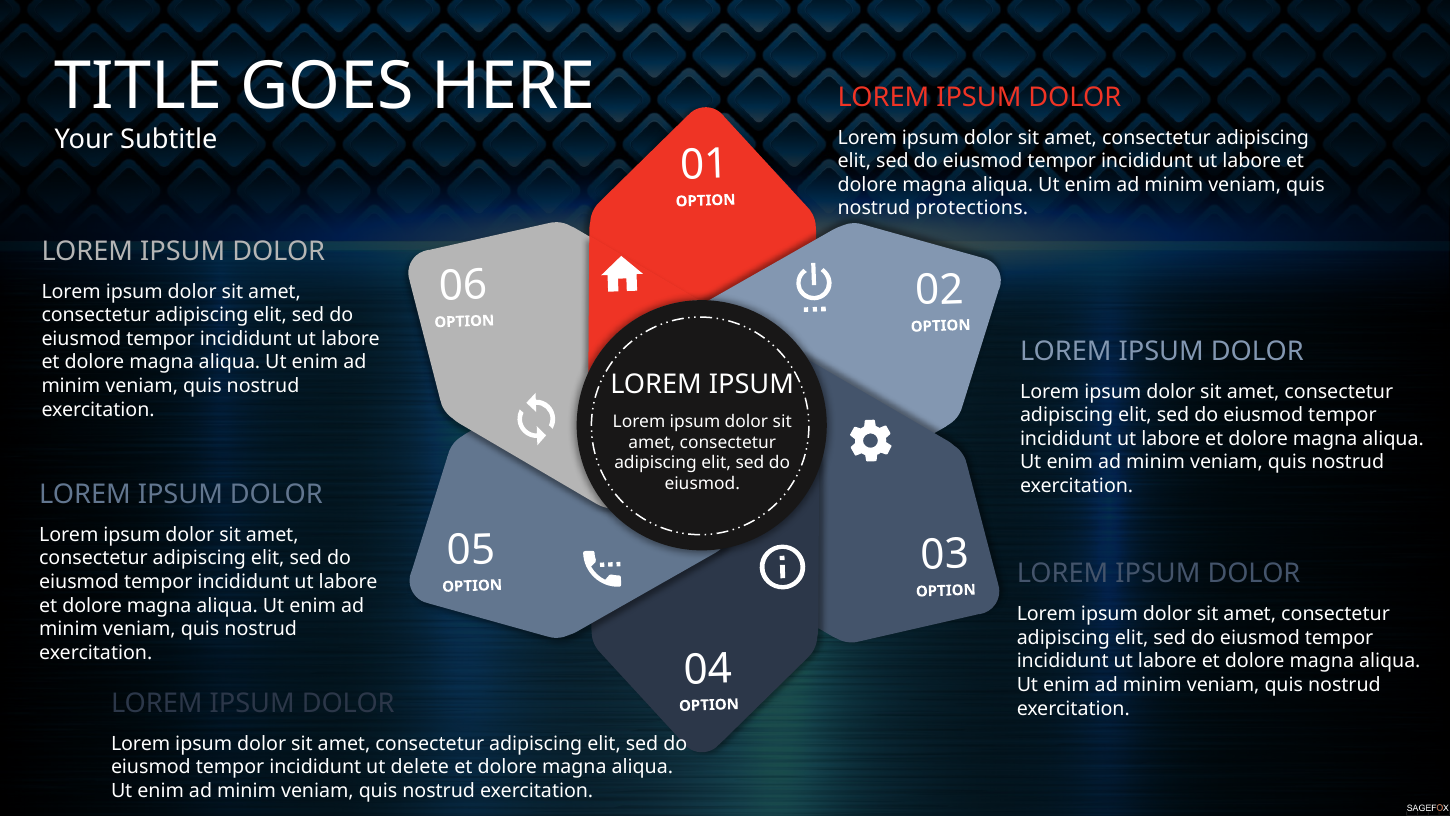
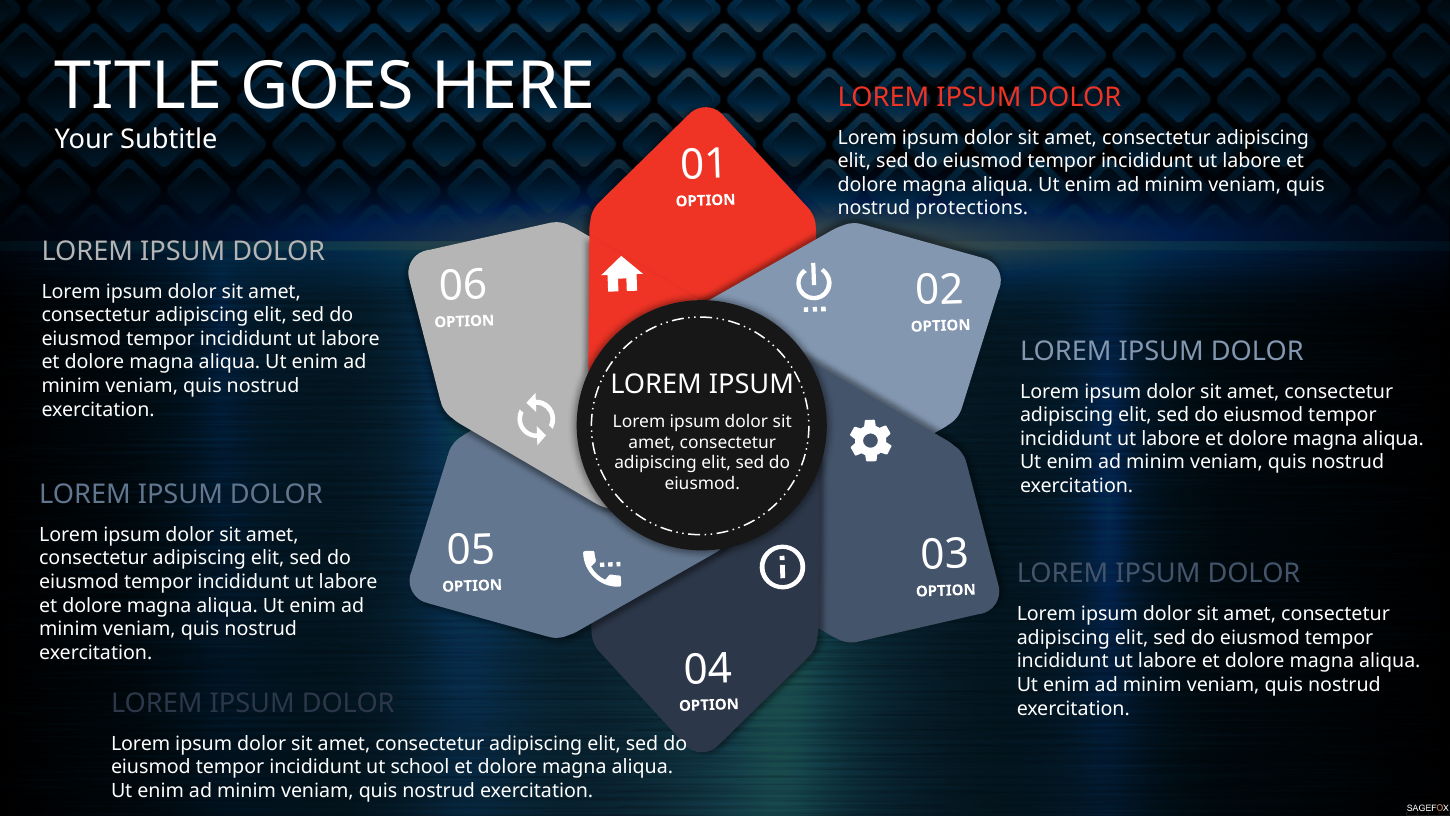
delete: delete -> school
